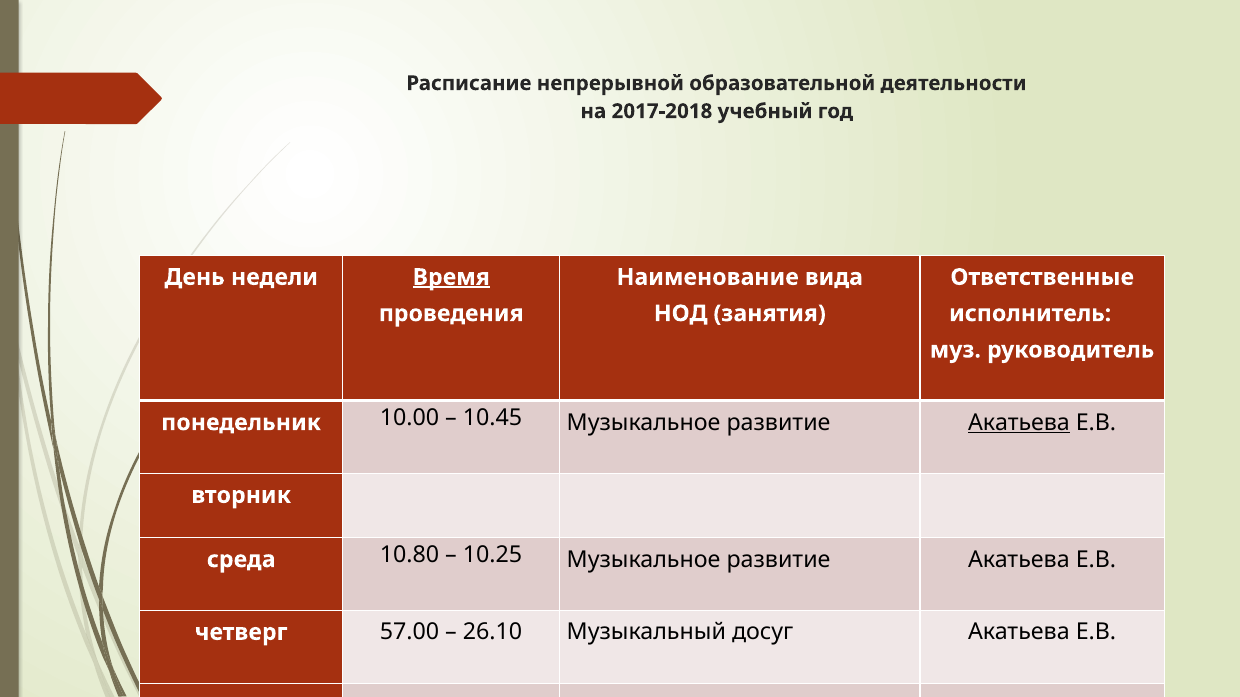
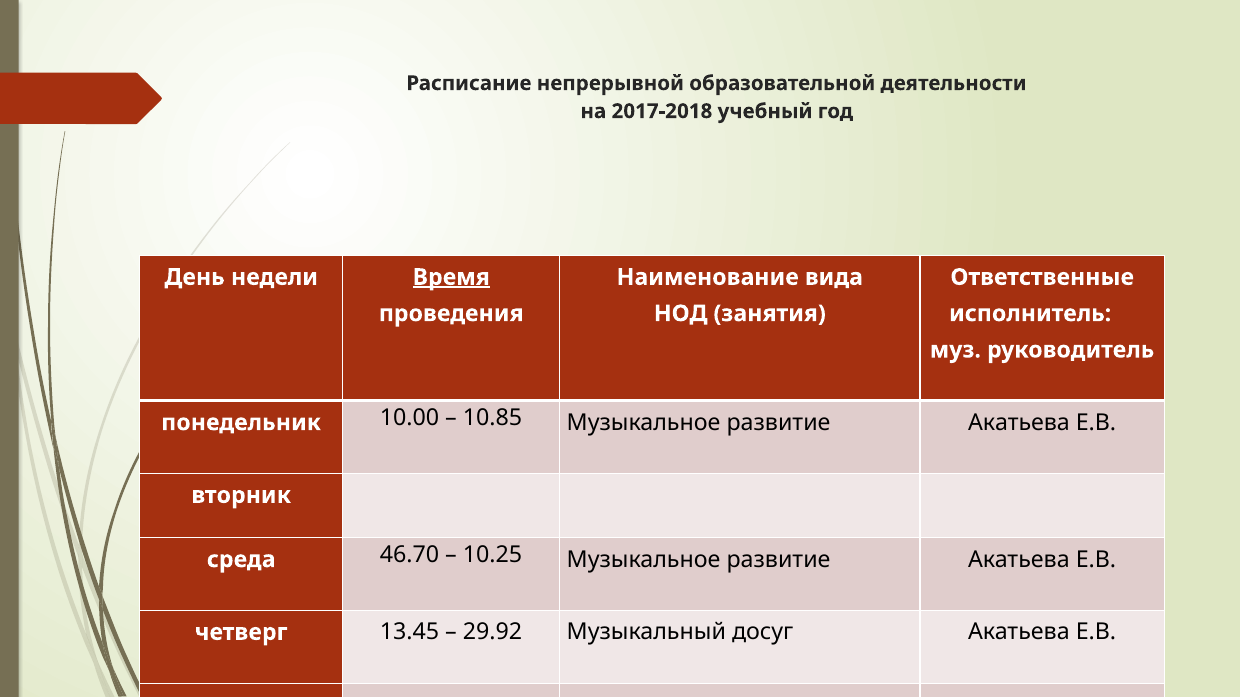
10.45: 10.45 -> 10.85
Акатьева at (1019, 423) underline: present -> none
10.80: 10.80 -> 46.70
57.00: 57.00 -> 13.45
26.10: 26.10 -> 29.92
